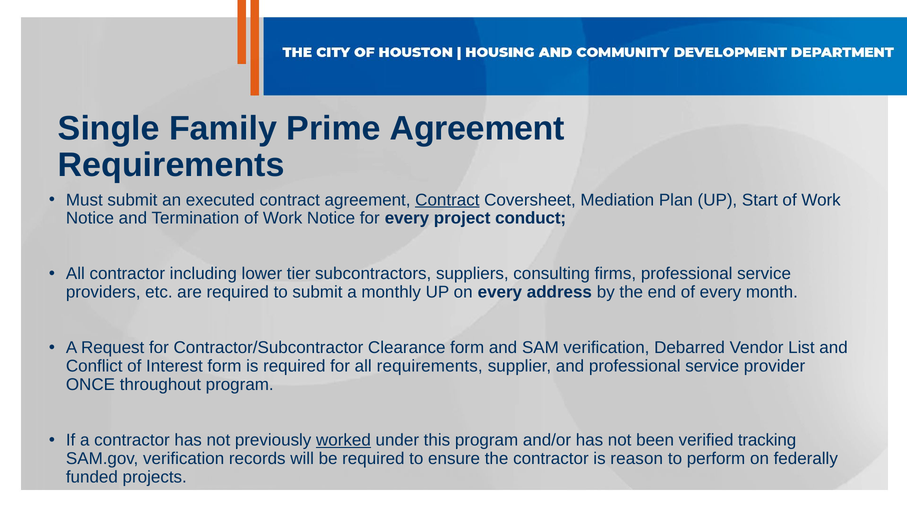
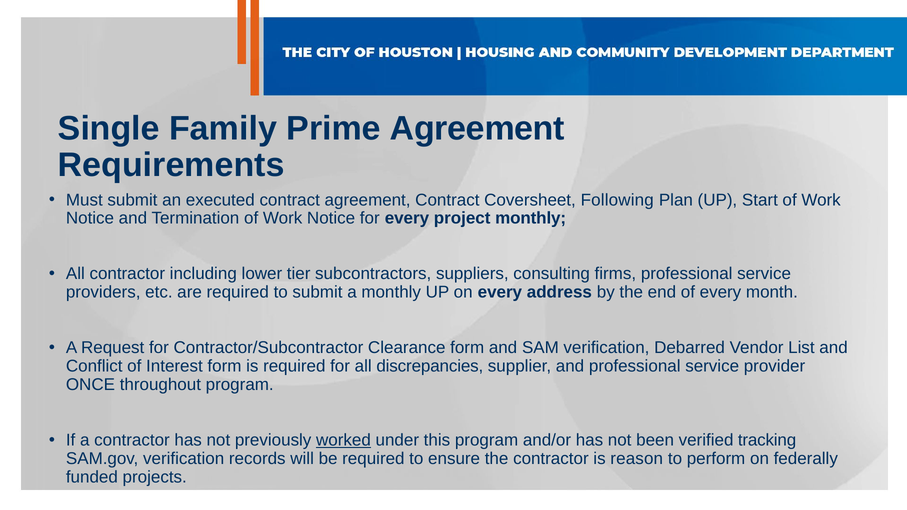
Contract at (447, 200) underline: present -> none
Mediation: Mediation -> Following
project conduct: conduct -> monthly
all requirements: requirements -> discrepancies
